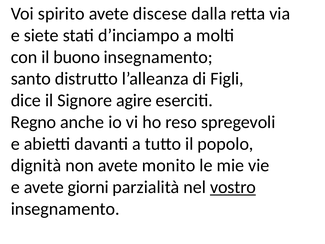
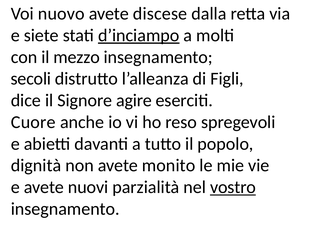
spirito: spirito -> nuovo
d’inciampo underline: none -> present
buono: buono -> mezzo
santo: santo -> secoli
Regno: Regno -> Cuore
giorni: giorni -> nuovi
